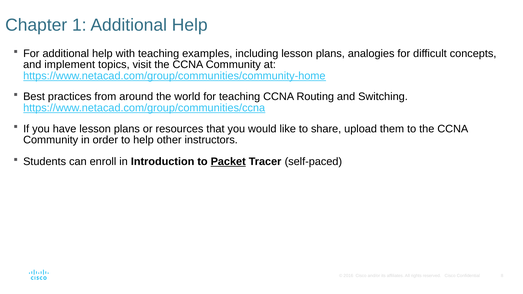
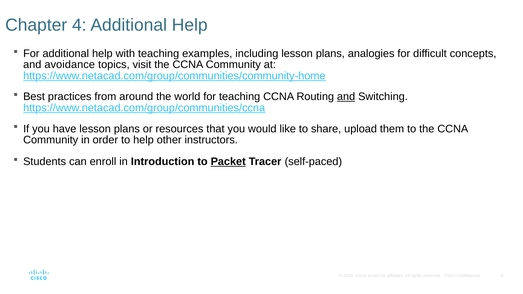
1: 1 -> 4
implement: implement -> avoidance
and at (346, 97) underline: none -> present
